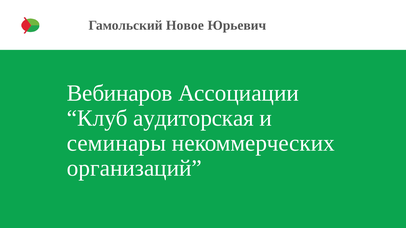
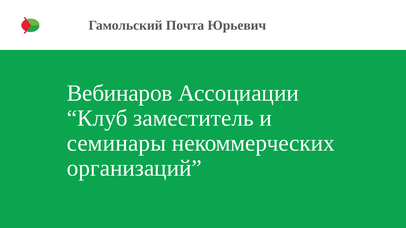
Новое: Новое -> Почта
аудиторская: аудиторская -> заместитель
